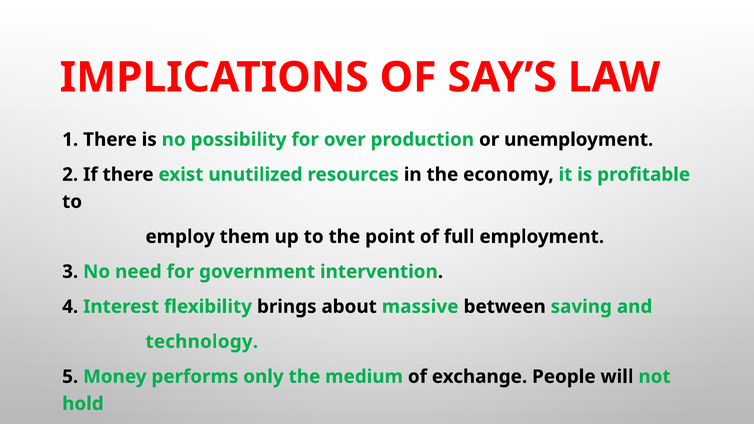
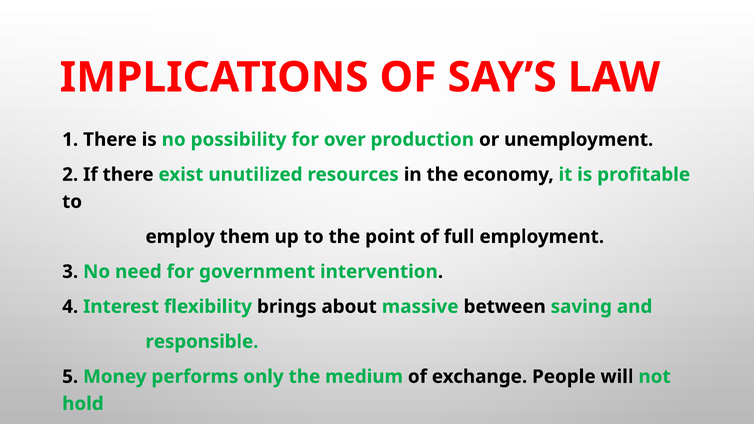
technology: technology -> responsible
